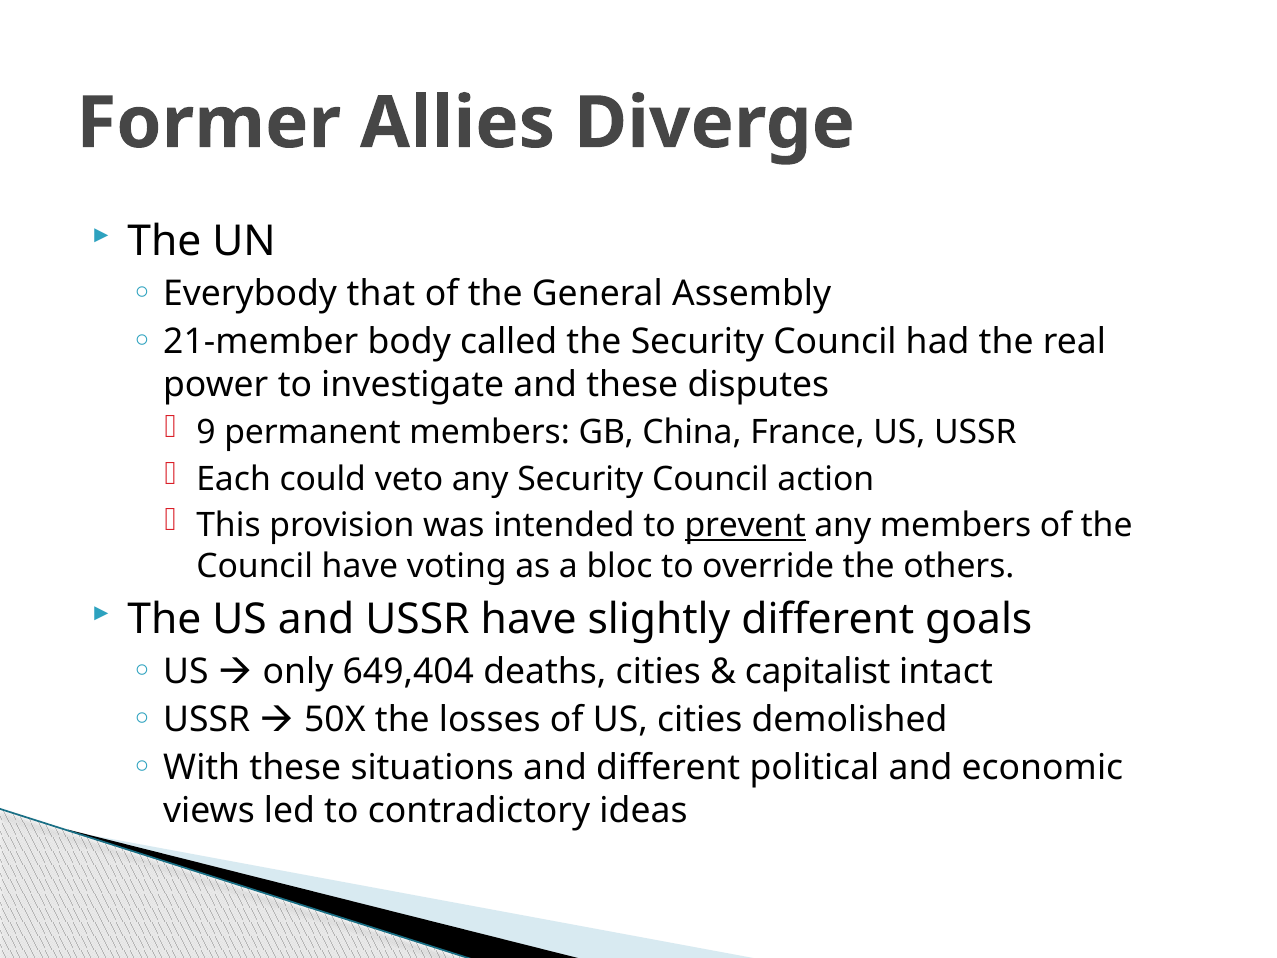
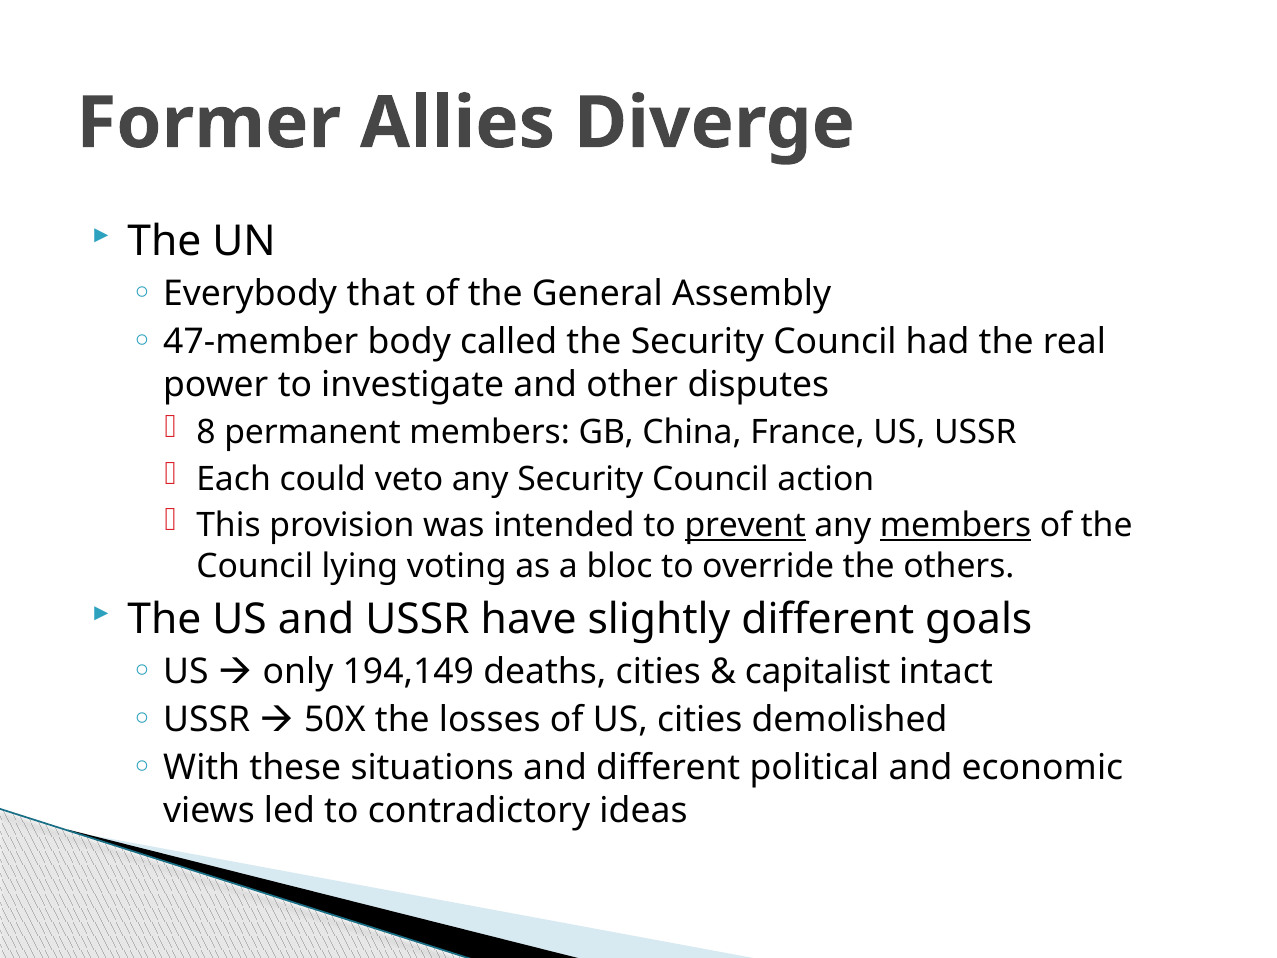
21-member: 21-member -> 47-member
and these: these -> other
9: 9 -> 8
members at (956, 525) underline: none -> present
Council have: have -> lying
649,404: 649,404 -> 194,149
